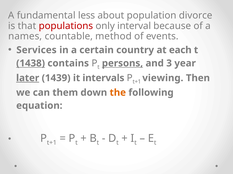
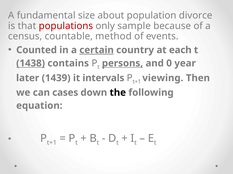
less: less -> size
interval: interval -> sample
names: names -> census
Services: Services -> Counted
certain underline: none -> present
3: 3 -> 0
later underline: present -> none
them: them -> cases
the colour: orange -> black
